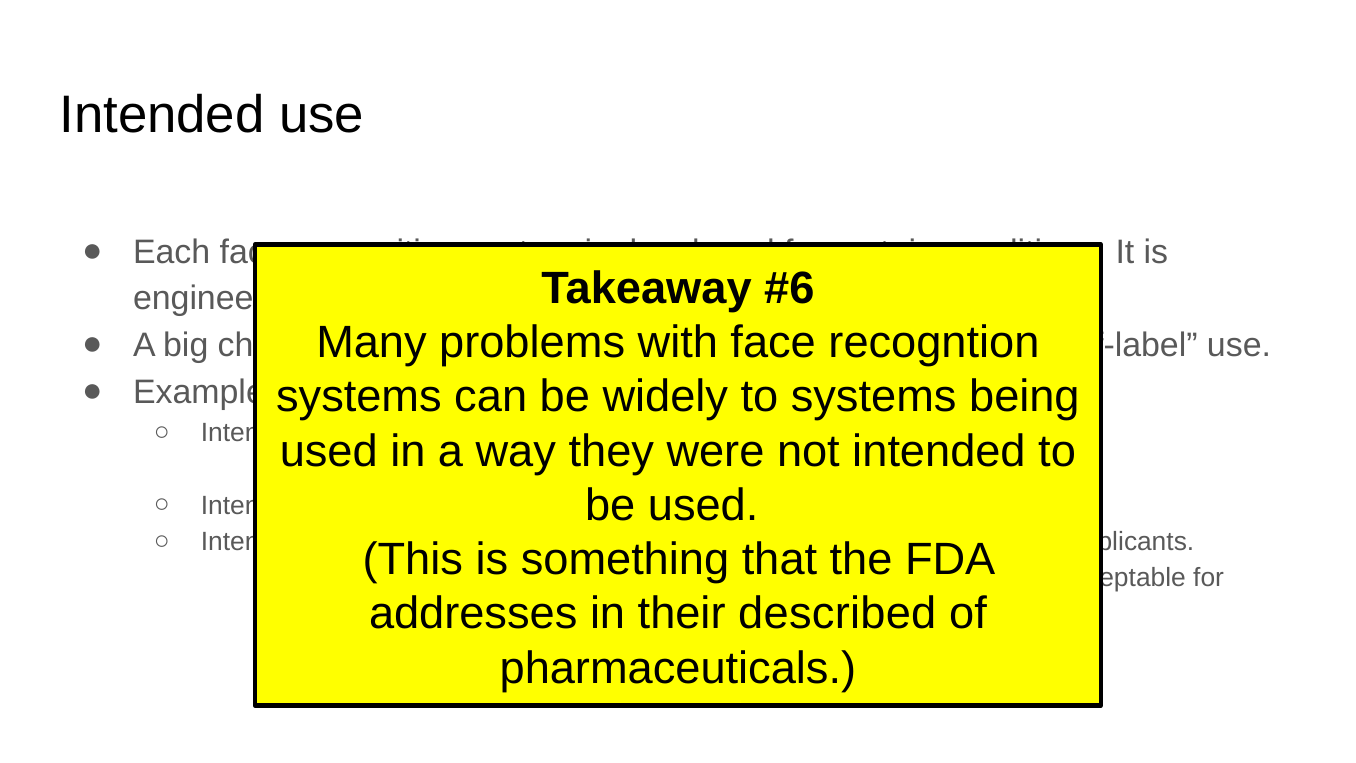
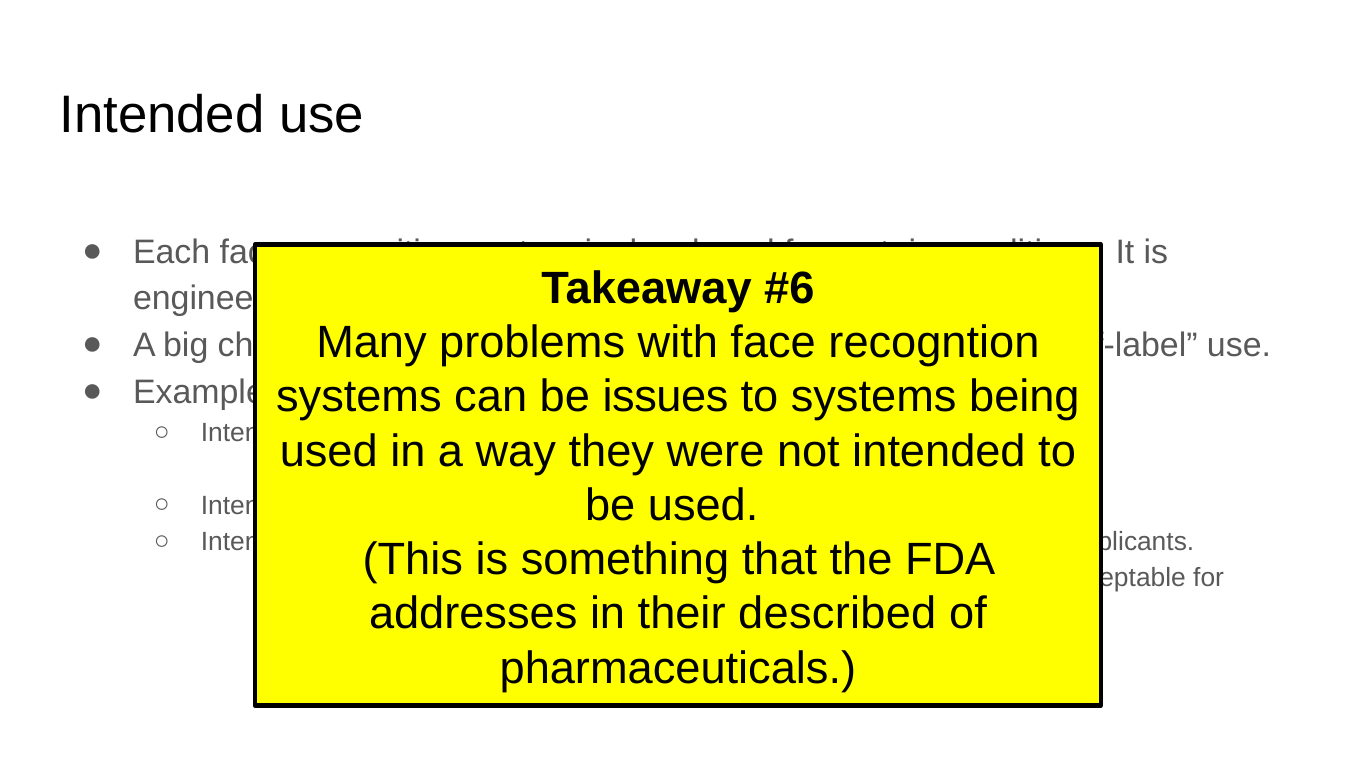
widely: widely -> issues
